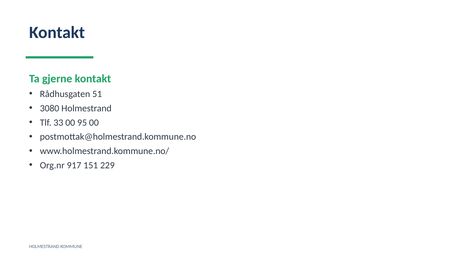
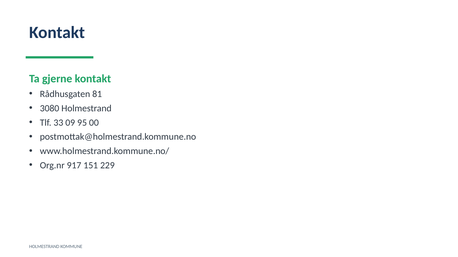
51: 51 -> 81
33 00: 00 -> 09
